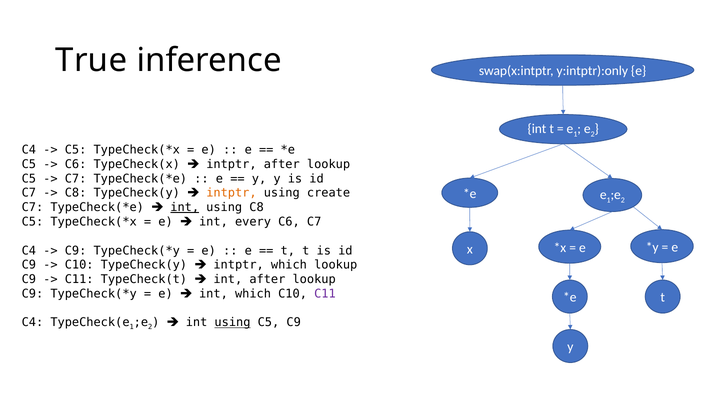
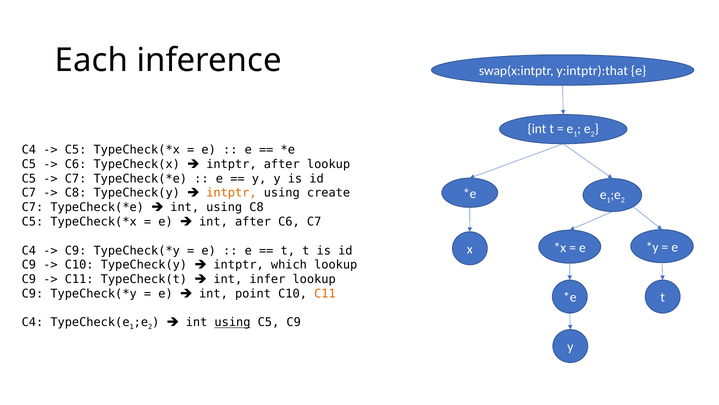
True: True -> Each
y:intptr):only: y:intptr):only -> y:intptr):that
int at (185, 207) underline: present -> none
int every: every -> after
int after: after -> infer
int which: which -> point
C11 at (325, 293) colour: purple -> orange
